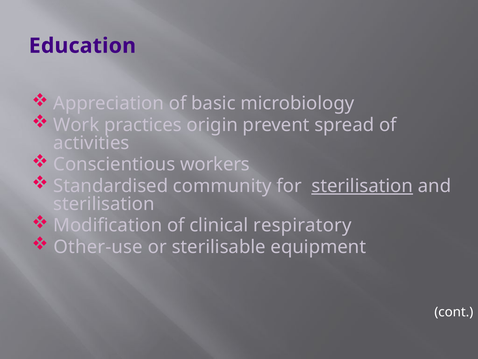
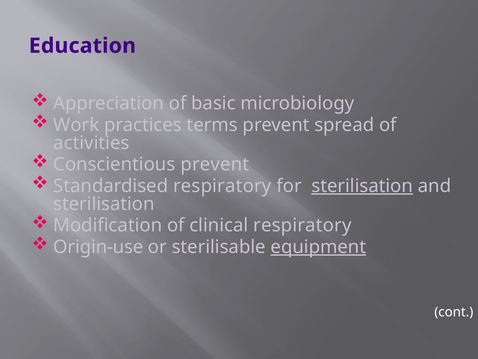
origin: origin -> terms
Conscientious workers: workers -> prevent
Standardised community: community -> respiratory
Other-use: Other-use -> Origin-use
equipment underline: none -> present
